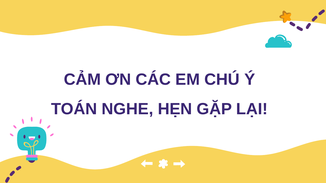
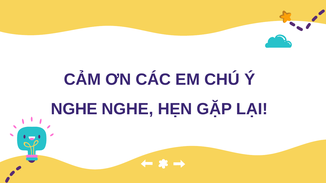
TOÁN at (74, 109): TOÁN -> NGHE
